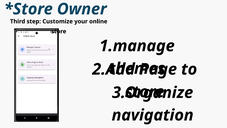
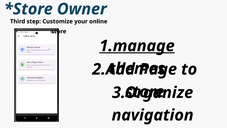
1.manage underline: none -> present
